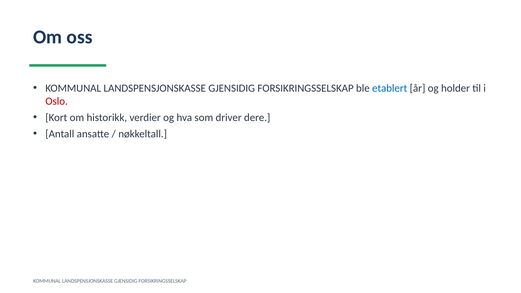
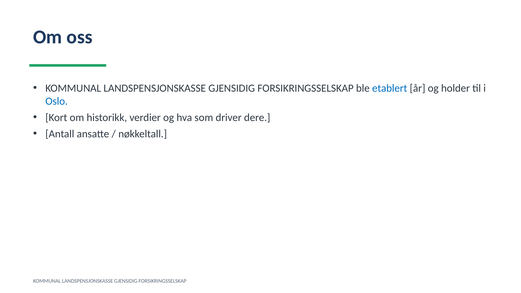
Oslo colour: red -> blue
